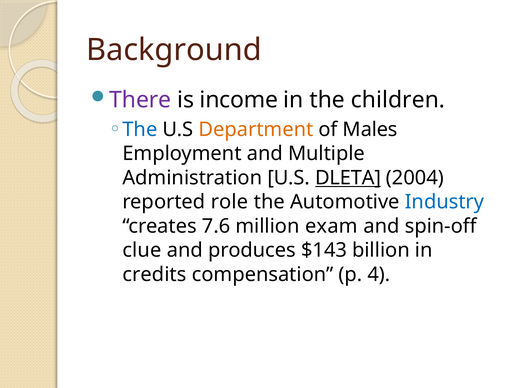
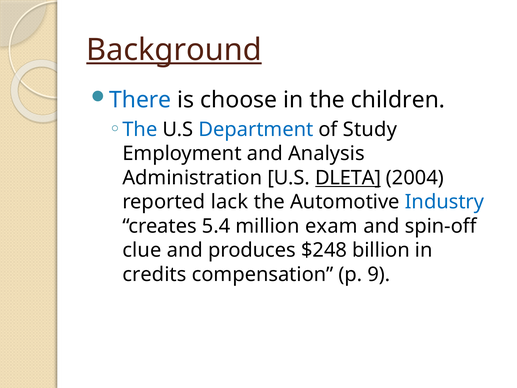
Background underline: none -> present
There colour: purple -> blue
income: income -> choose
Department colour: orange -> blue
Males: Males -> Study
Multiple: Multiple -> Analysis
role: role -> lack
7.6: 7.6 -> 5.4
$143: $143 -> $248
4: 4 -> 9
